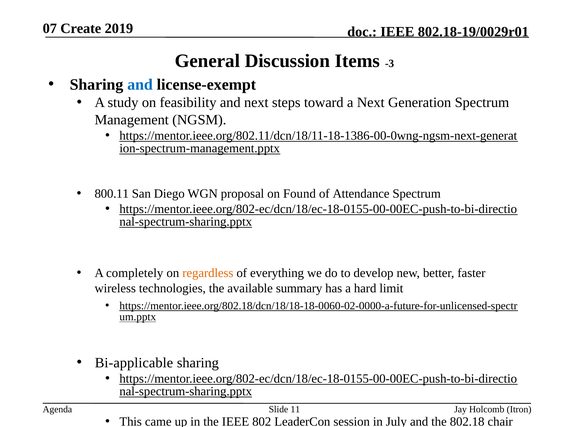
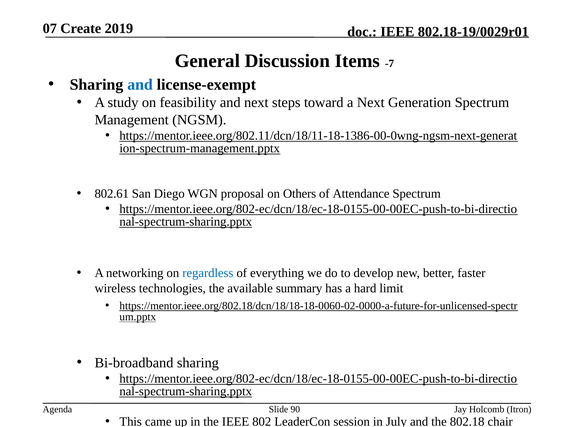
-3: -3 -> -7
800.11: 800.11 -> 802.61
on Found: Found -> Others
completely: completely -> networking
regardless colour: orange -> blue
Bi-applicable: Bi-applicable -> Bi-broadband
11: 11 -> 90
